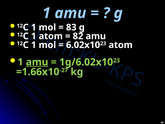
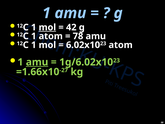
mol at (47, 27) underline: none -> present
83: 83 -> 42
82: 82 -> 78
